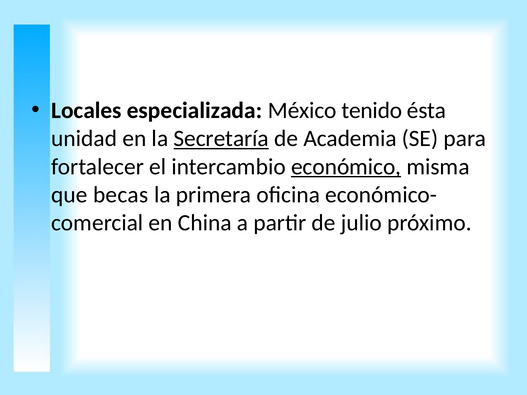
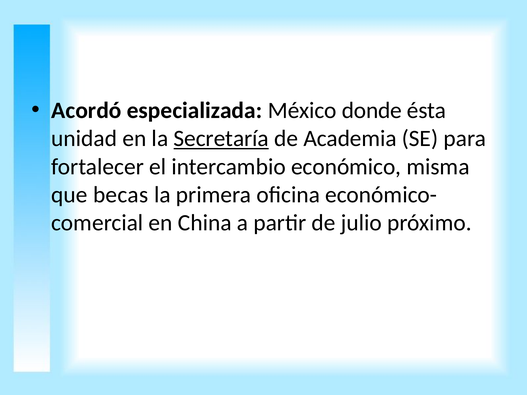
Locales: Locales -> Acordó
tenido: tenido -> donde
económico underline: present -> none
